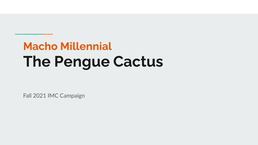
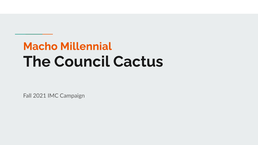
Pengue: Pengue -> Council
